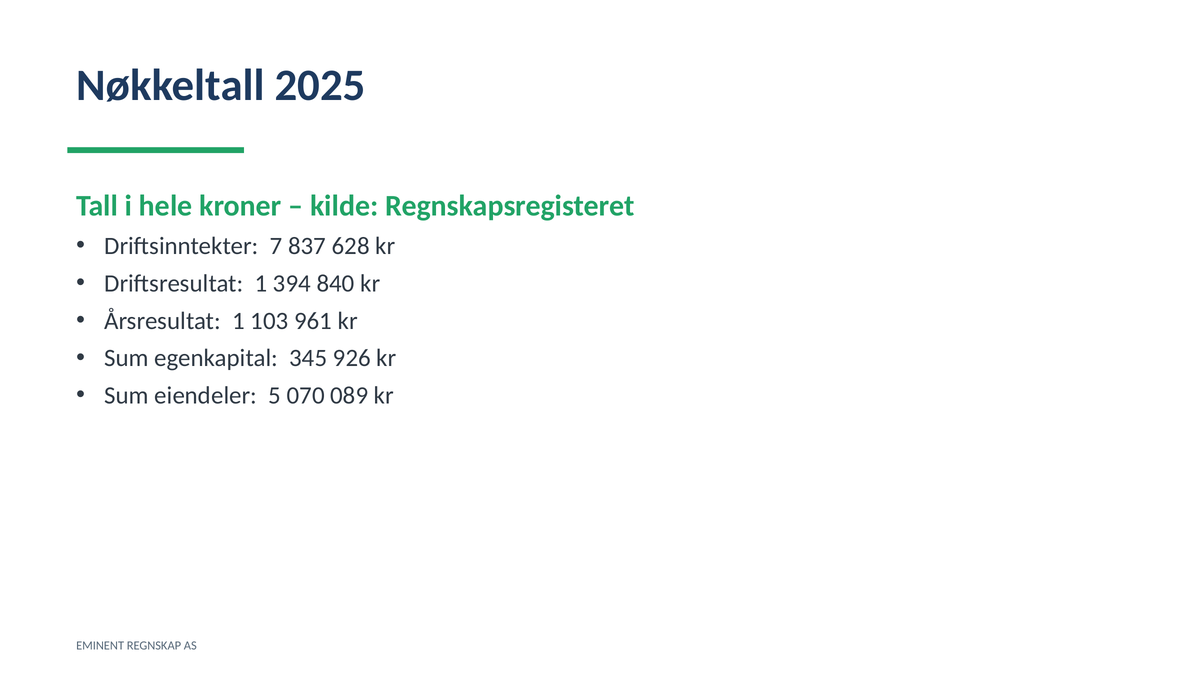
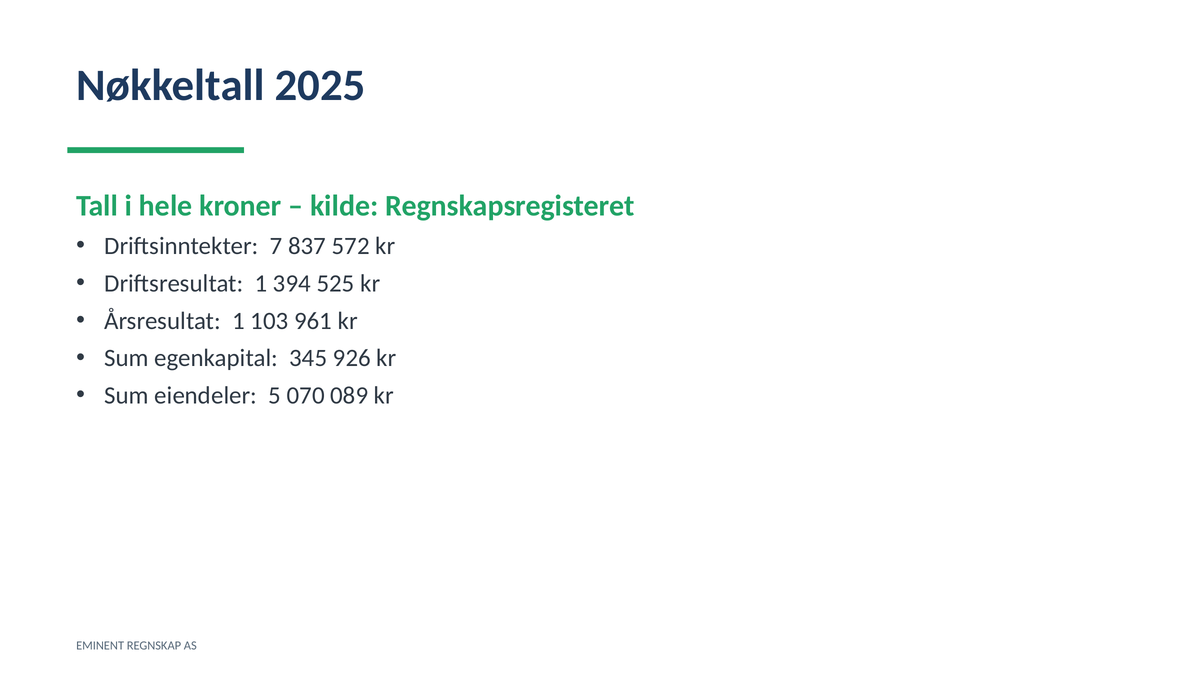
628: 628 -> 572
840: 840 -> 525
